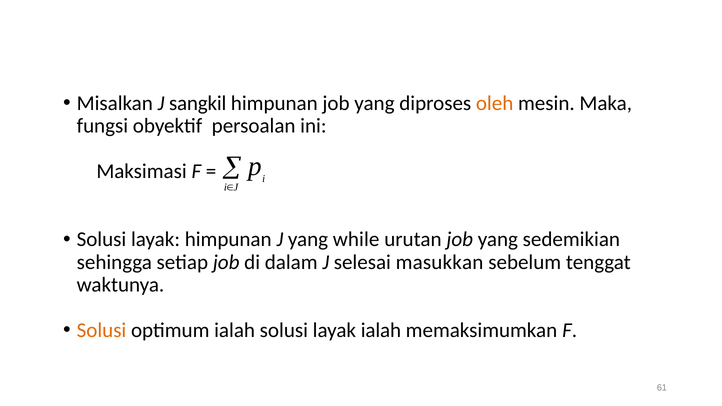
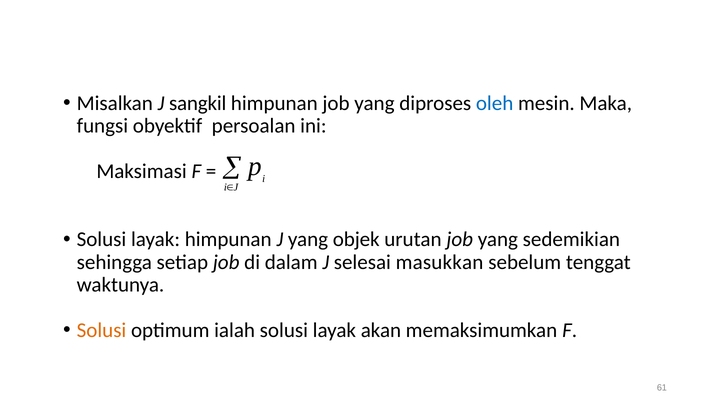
oleh colour: orange -> blue
while: while -> objek
layak ialah: ialah -> akan
